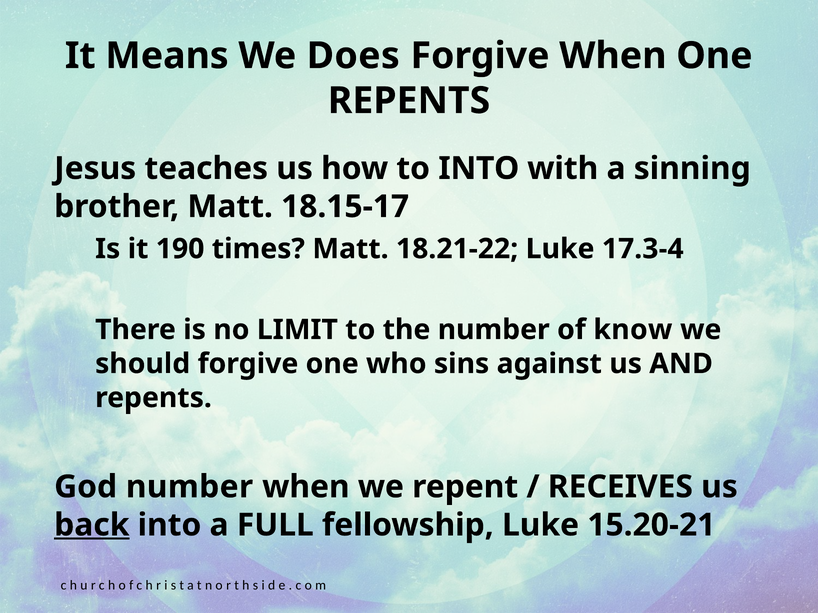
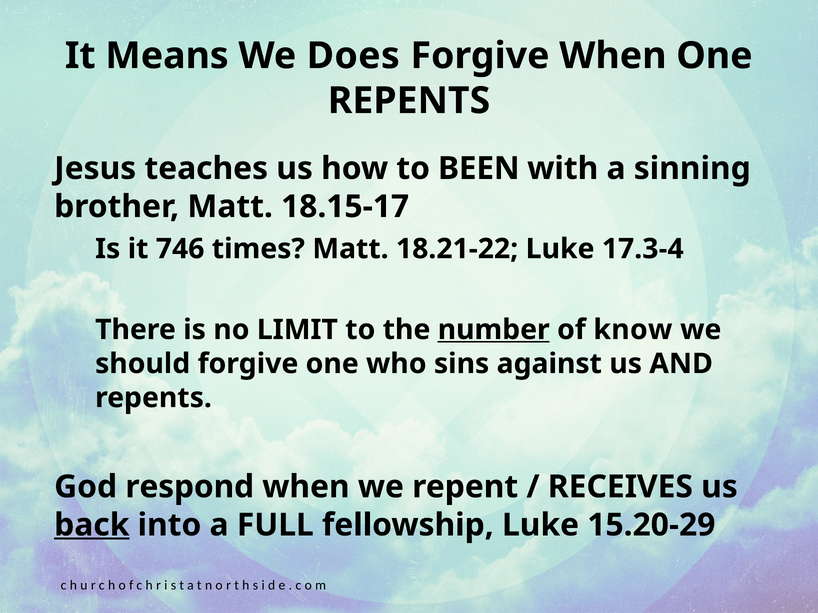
to INTO: INTO -> BEEN
190: 190 -> 746
number at (494, 330) underline: none -> present
God number: number -> respond
15.20-21: 15.20-21 -> 15.20-29
